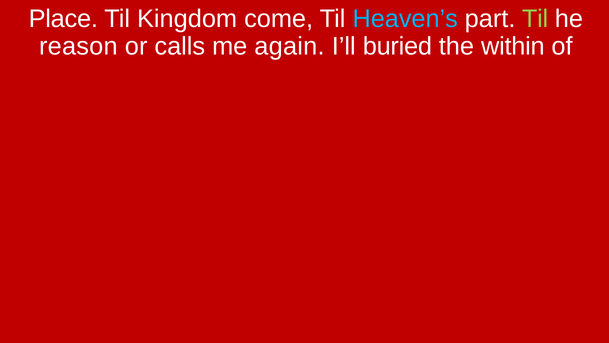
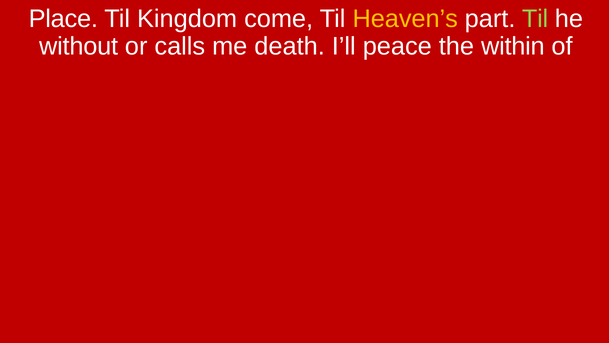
Heaven’s colour: light blue -> yellow
reason: reason -> without
again: again -> death
buried: buried -> peace
